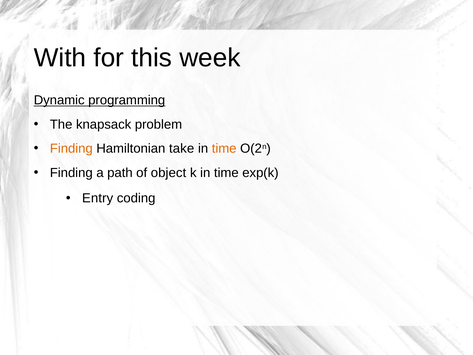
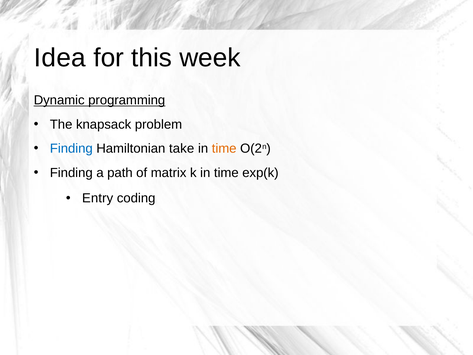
With: With -> Idea
Finding at (71, 149) colour: orange -> blue
object: object -> matrix
